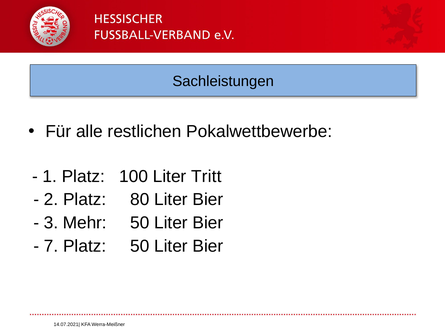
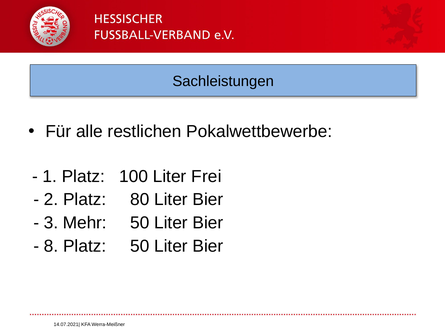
Tritt: Tritt -> Frei
7: 7 -> 8
